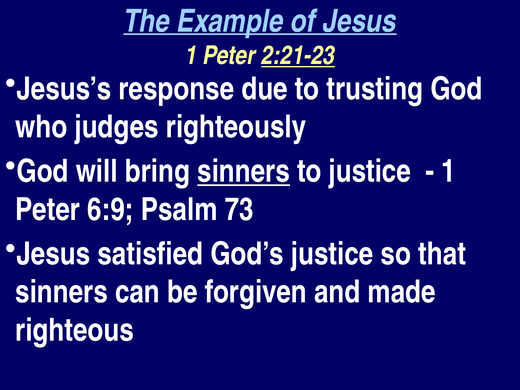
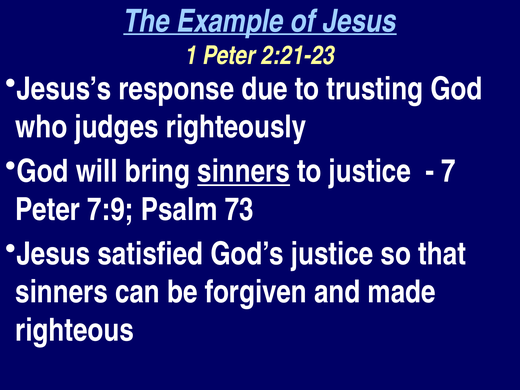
2:21-23 underline: present -> none
1 at (449, 171): 1 -> 7
6:9: 6:9 -> 7:9
